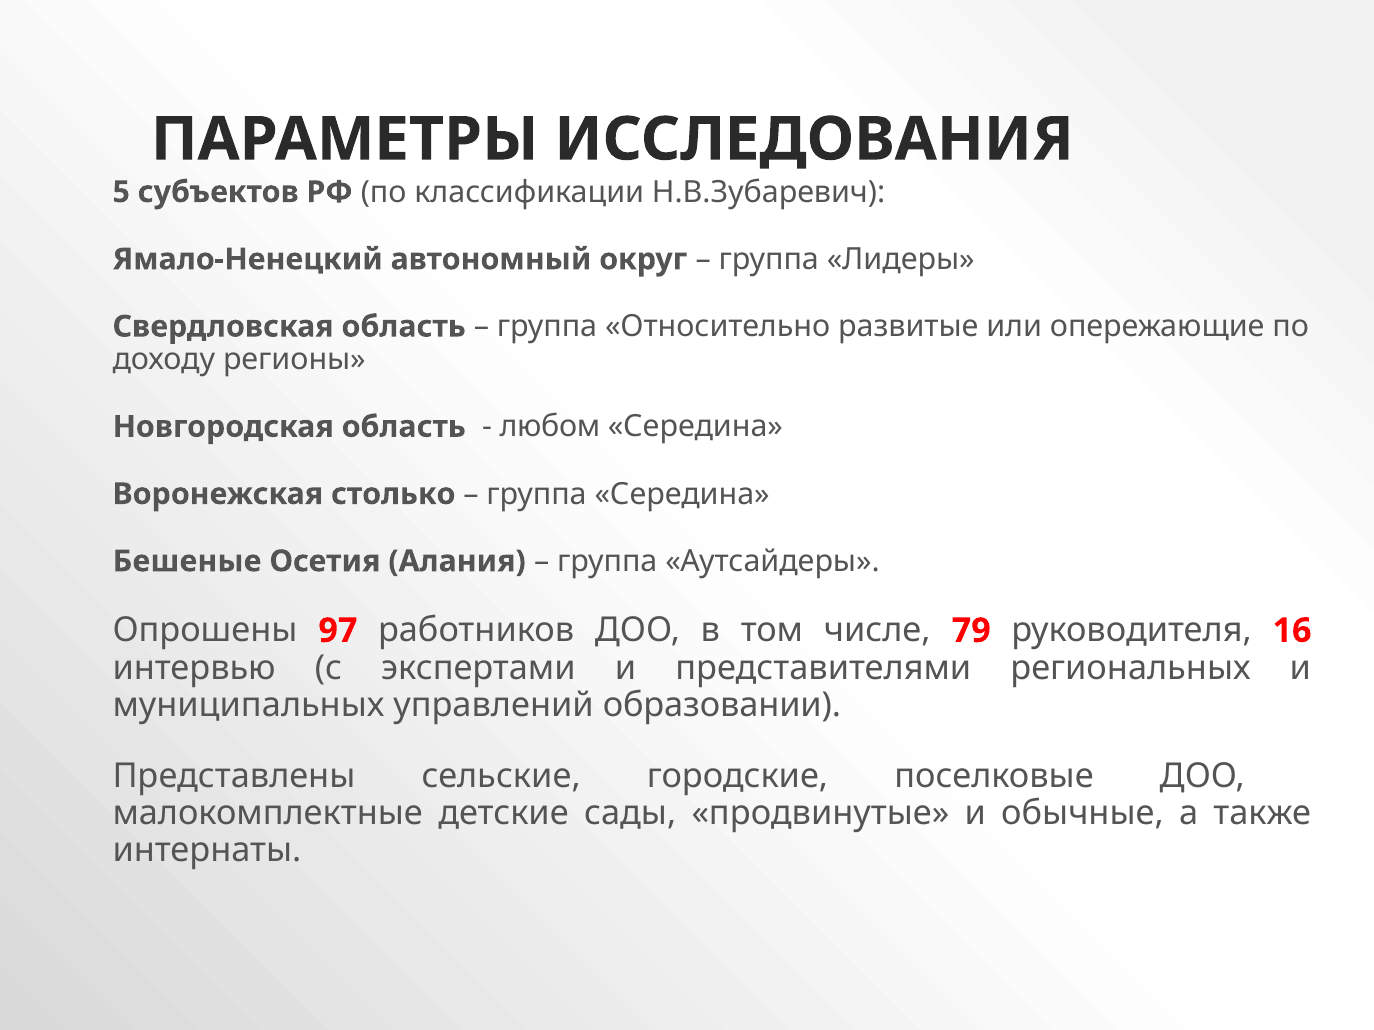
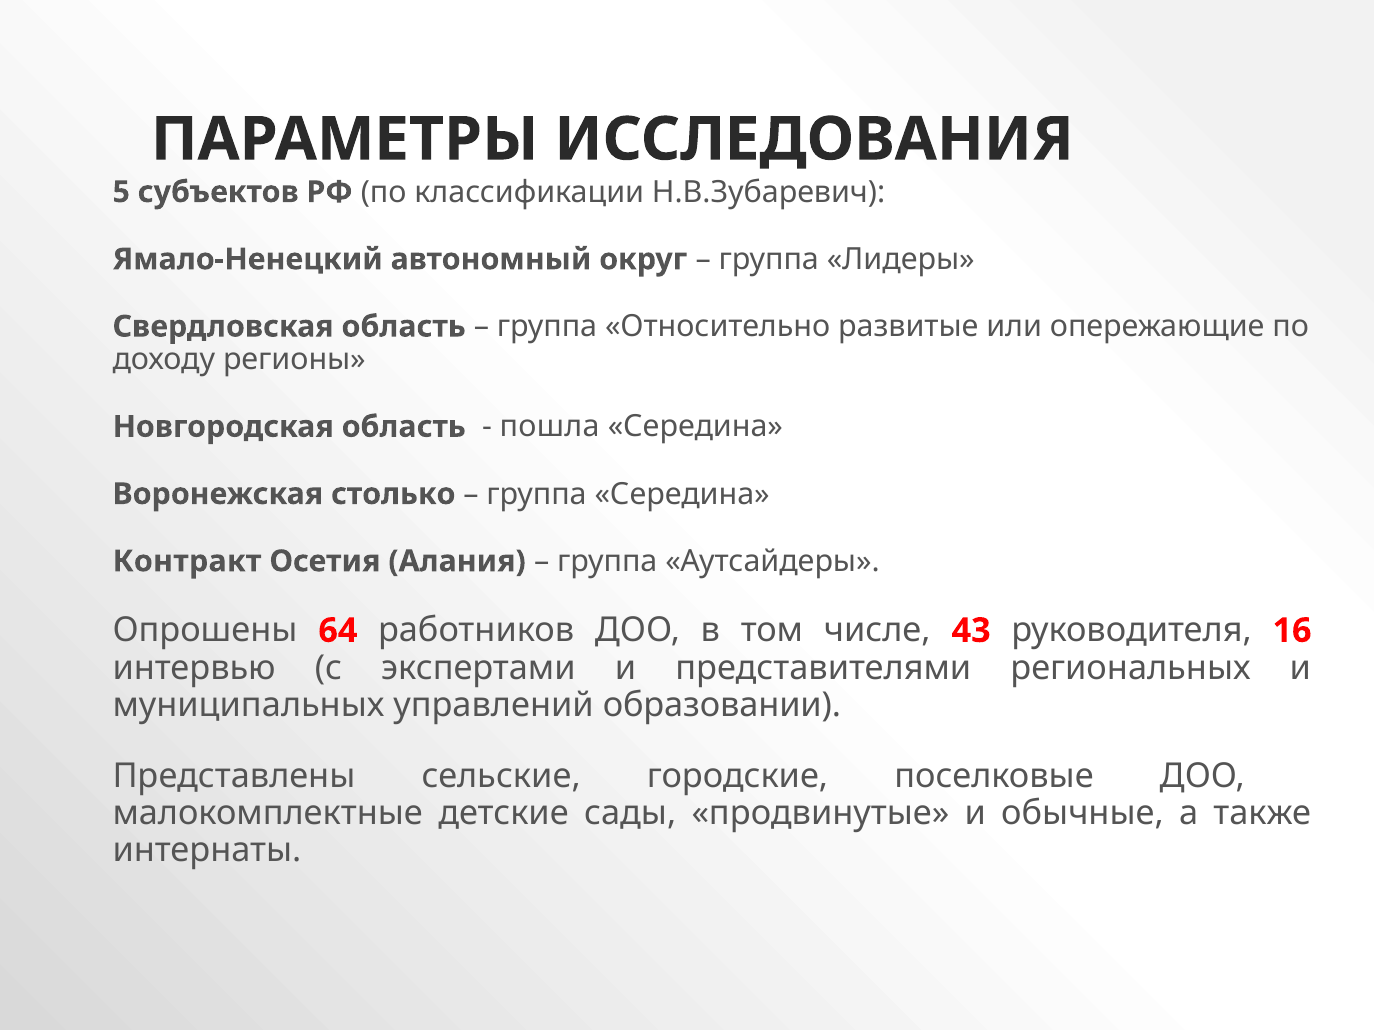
любом: любом -> пошла
Бешеные: Бешеные -> Контракт
97: 97 -> 64
79: 79 -> 43
